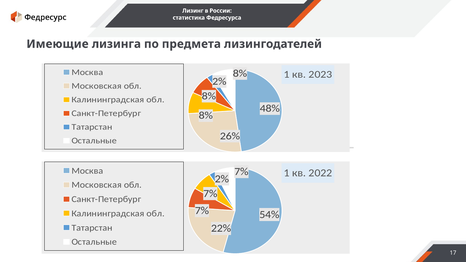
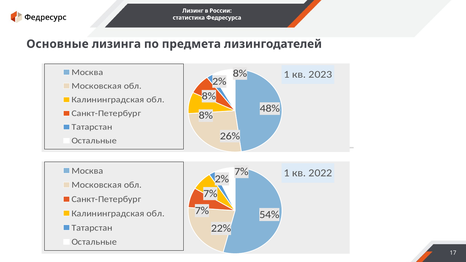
Имеющие: Имеющие -> Основные
